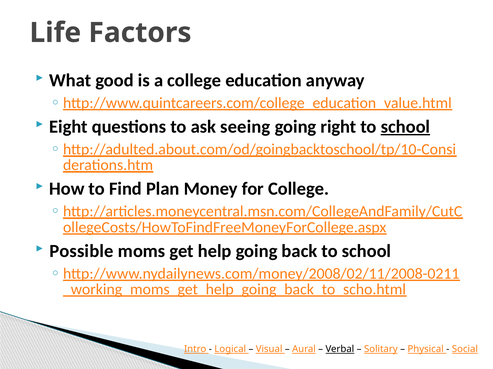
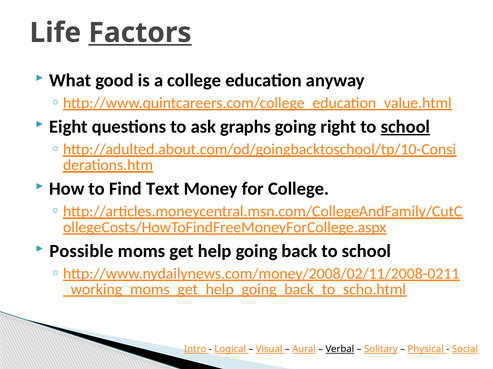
Factors underline: none -> present
seeing: seeing -> graphs
Plan: Plan -> Text
